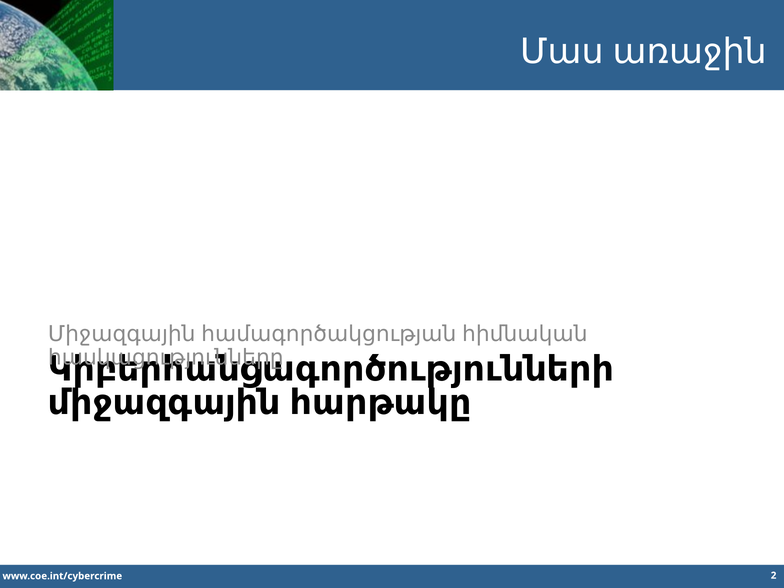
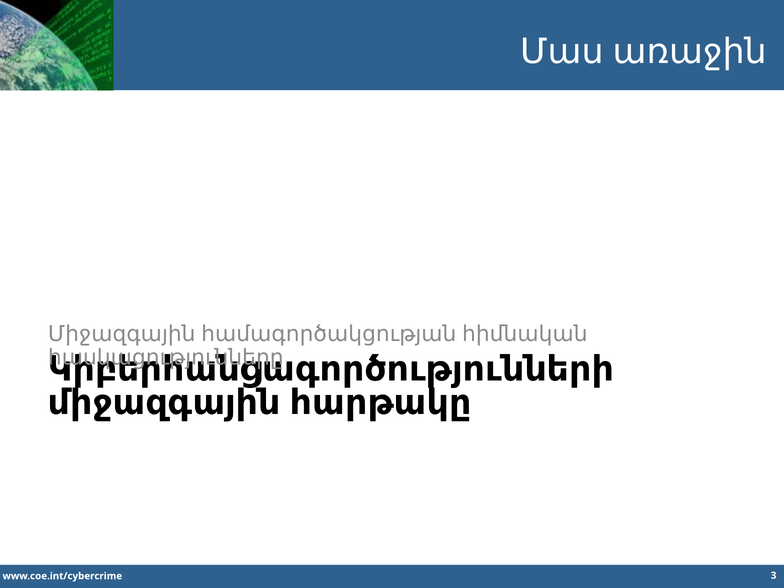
2: 2 -> 3
